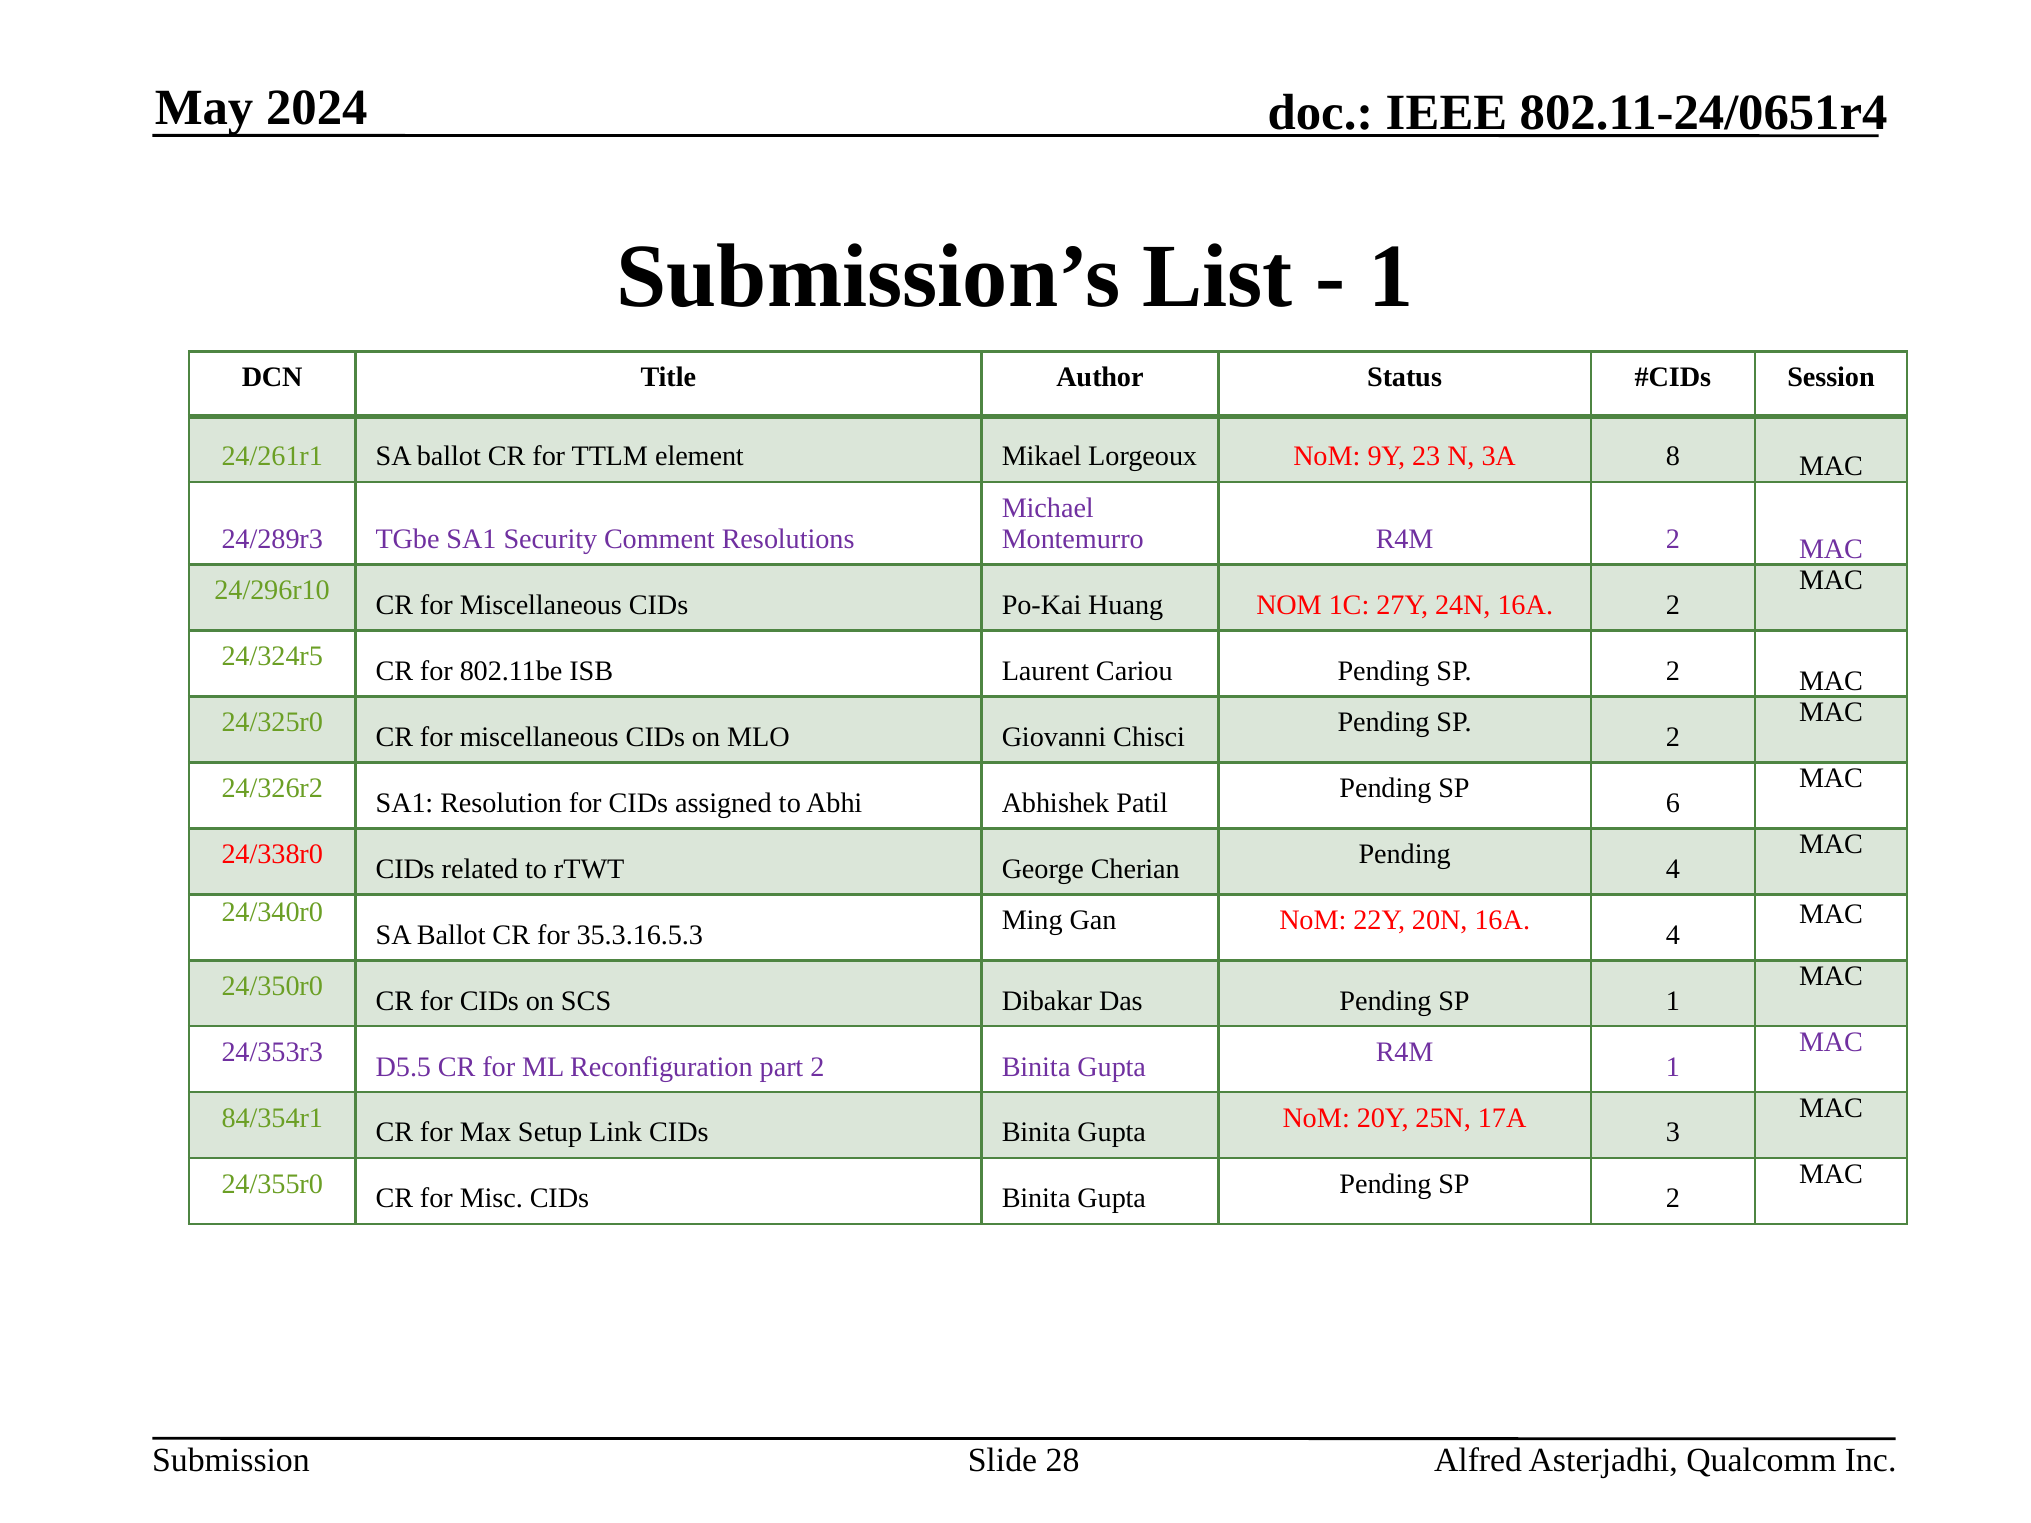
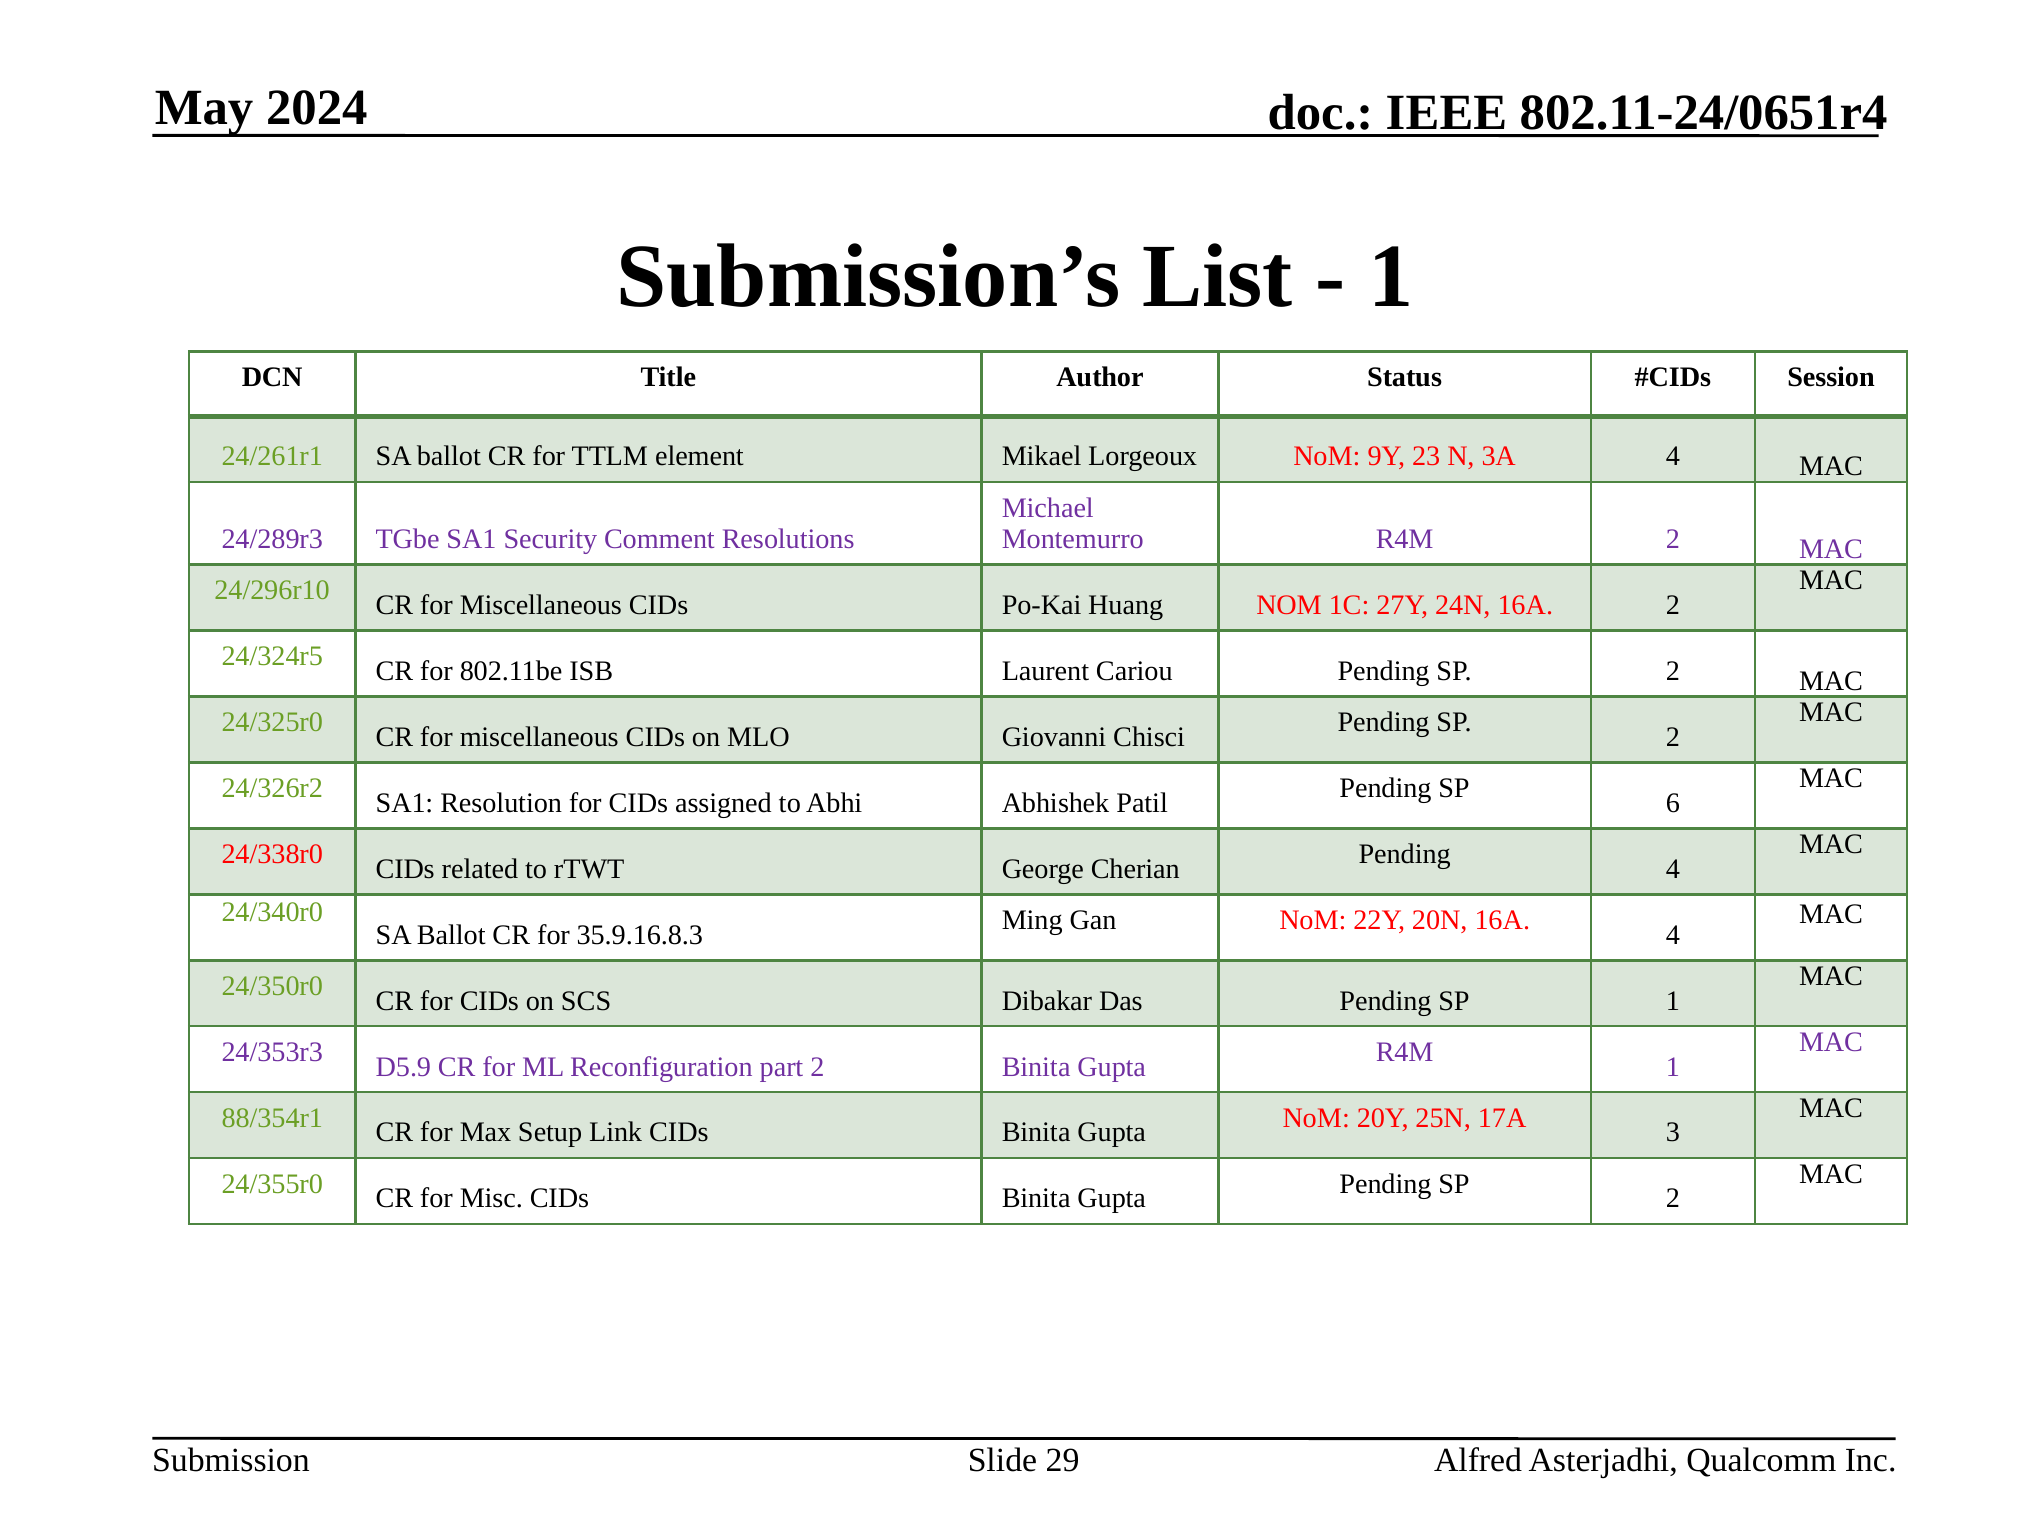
3A 8: 8 -> 4
35.3.16.5.3: 35.3.16.5.3 -> 35.9.16.8.3
D5.5: D5.5 -> D5.9
84/354r1: 84/354r1 -> 88/354r1
28: 28 -> 29
